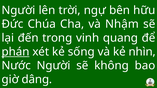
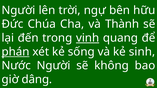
Nhậm: Nhậm -> Thành
vinh underline: none -> present
nhìn: nhìn -> sinh
